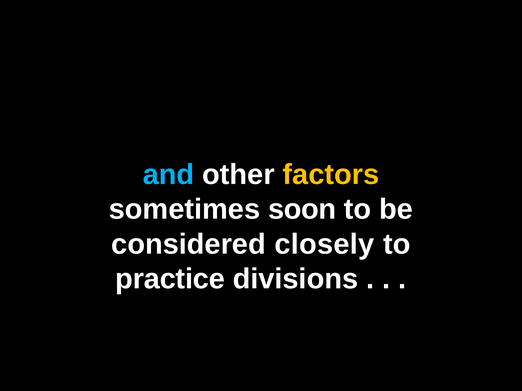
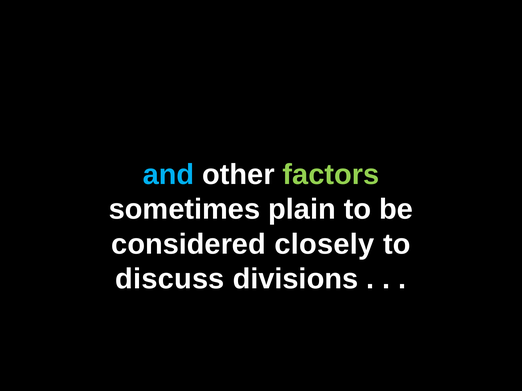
factors colour: yellow -> light green
soon: soon -> plain
practice: practice -> discuss
